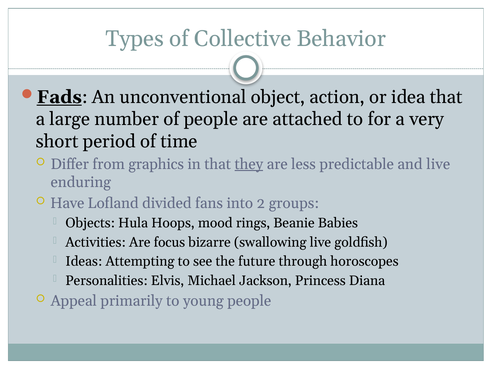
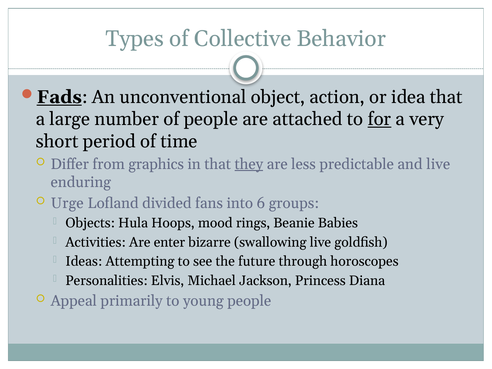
for underline: none -> present
Have: Have -> Urge
2: 2 -> 6
focus: focus -> enter
